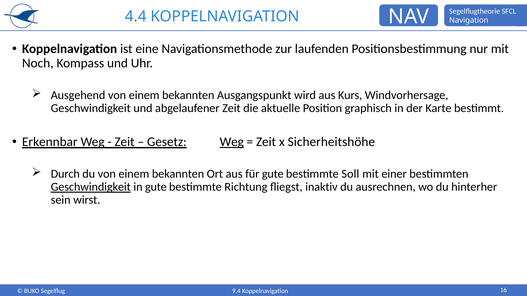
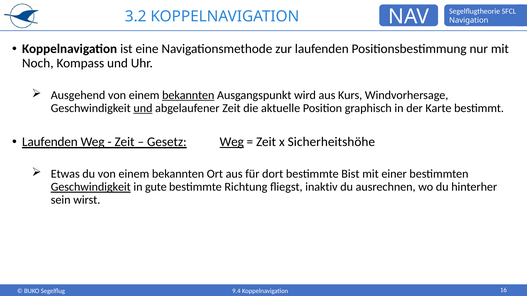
4.4: 4.4 -> 3.2
bekannten at (188, 95) underline: none -> present
und at (143, 108) underline: none -> present
Erkennbar at (50, 142): Erkennbar -> Laufenden
Durch: Durch -> Etwas
für gute: gute -> dort
Soll: Soll -> Bist
